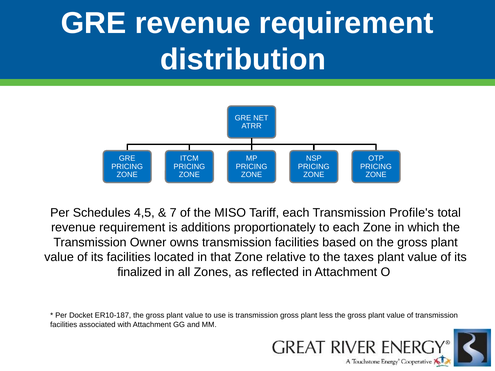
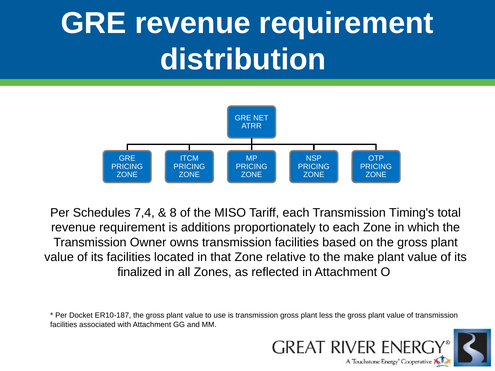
4,5: 4,5 -> 7,4
7: 7 -> 8
Profile's: Profile's -> Timing's
taxes: taxes -> make
